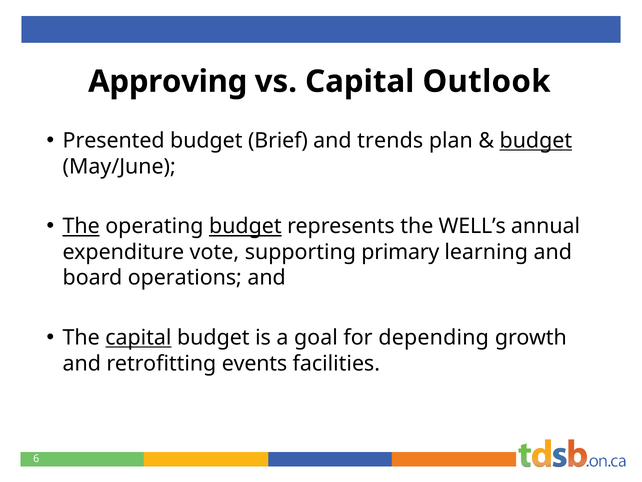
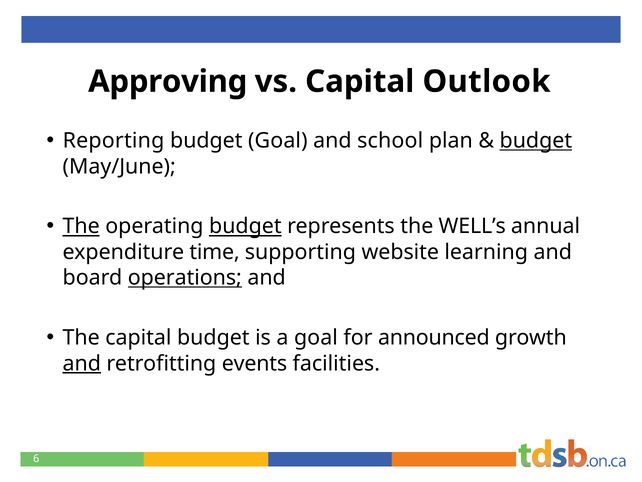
Presented: Presented -> Reporting
budget Brief: Brief -> Goal
trends: trends -> school
vote: vote -> time
primary: primary -> website
operations underline: none -> present
capital at (138, 337) underline: present -> none
depending: depending -> announced
and at (82, 363) underline: none -> present
